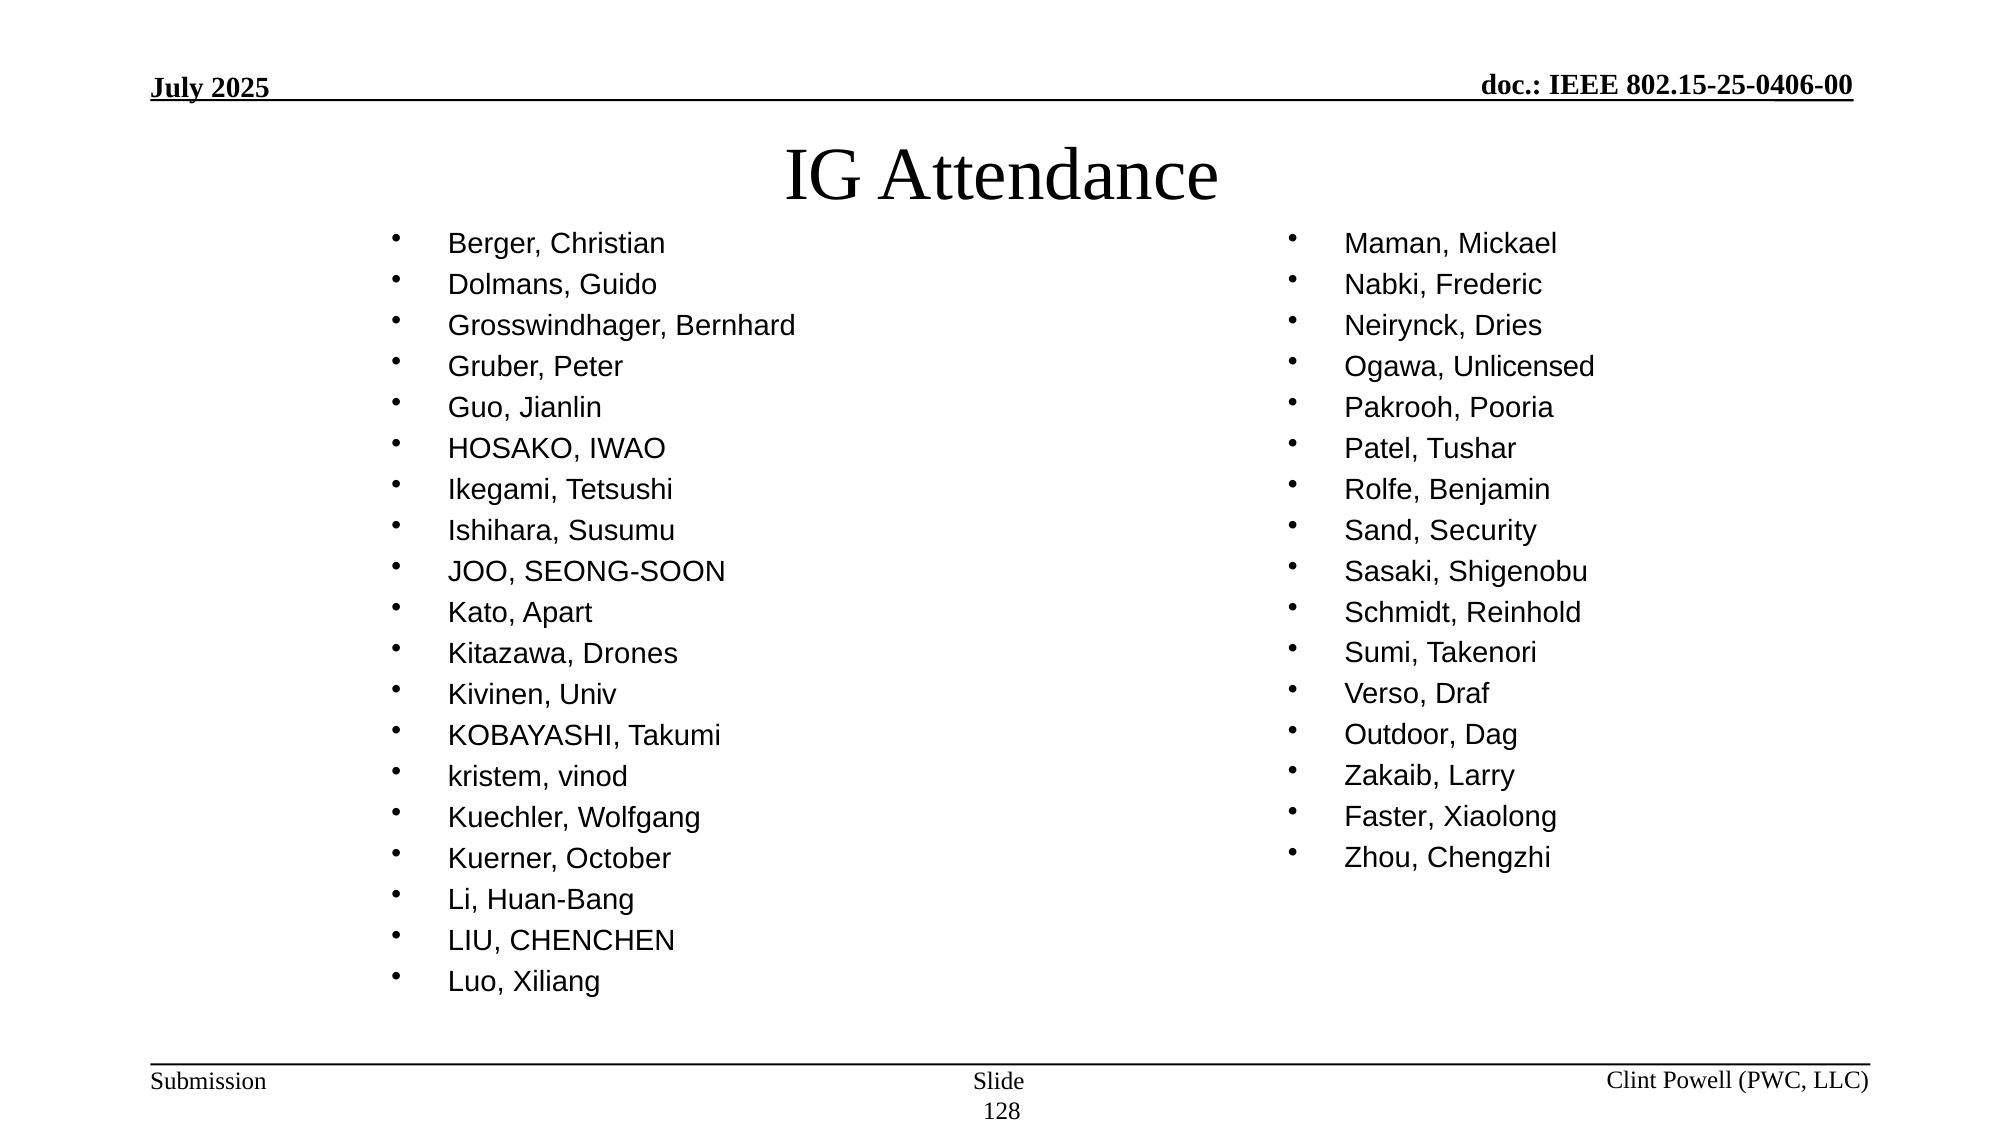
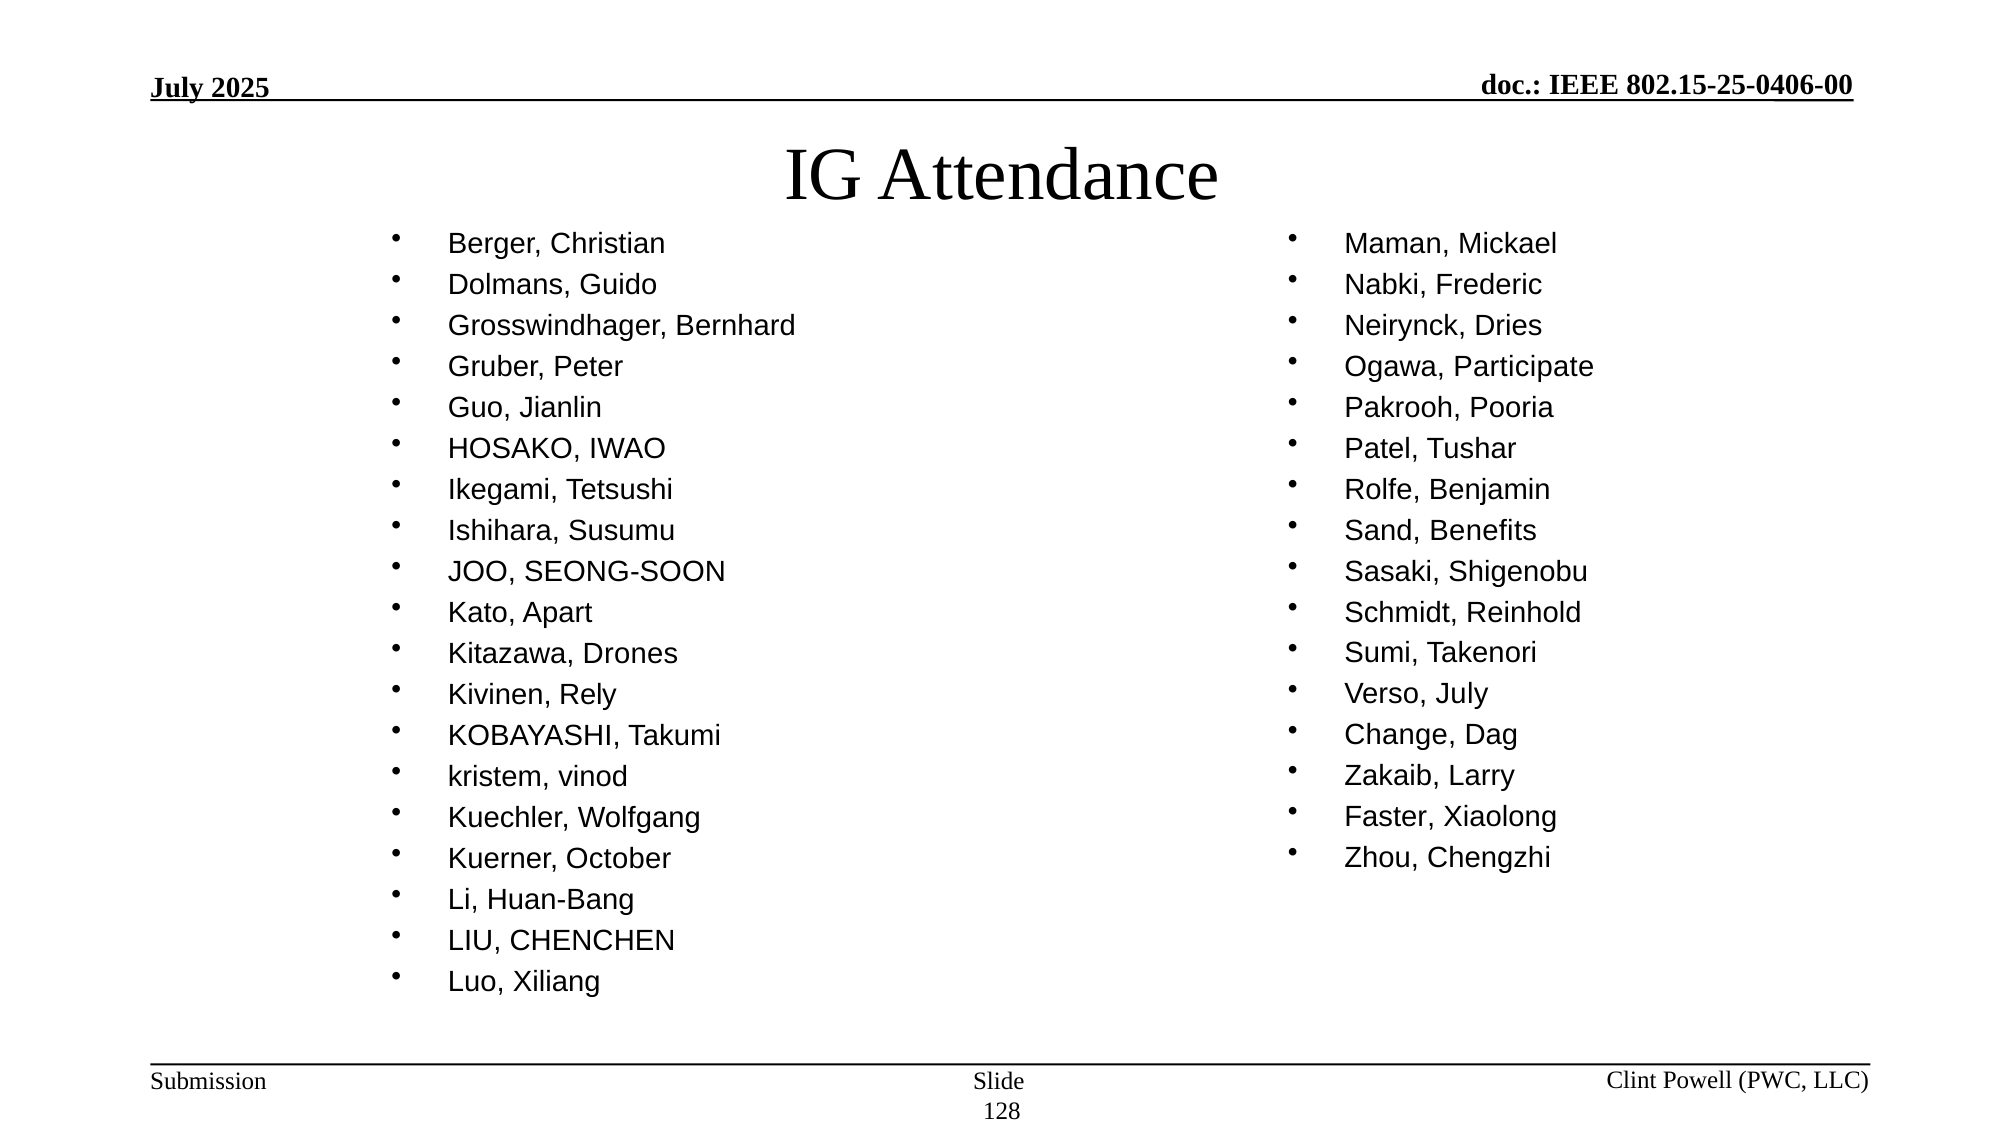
Unlicensed: Unlicensed -> Participate
Security: Security -> Benefits
Verso Draf: Draf -> July
Univ: Univ -> Rely
Outdoor: Outdoor -> Change
